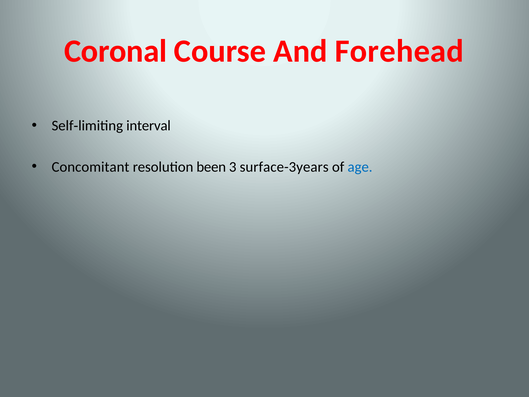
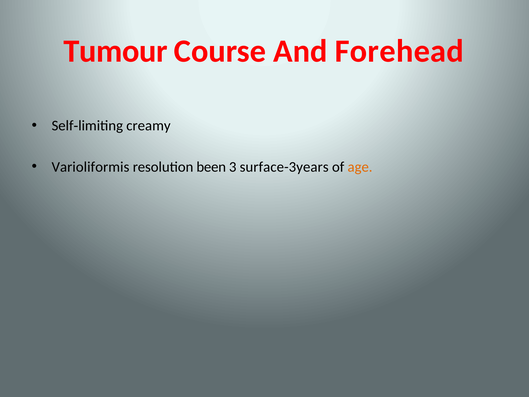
Coronal: Coronal -> Tumour
interval: interval -> creamy
Concomitant: Concomitant -> Varioliformis
age colour: blue -> orange
